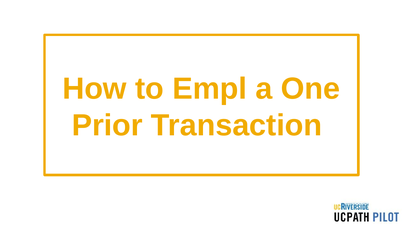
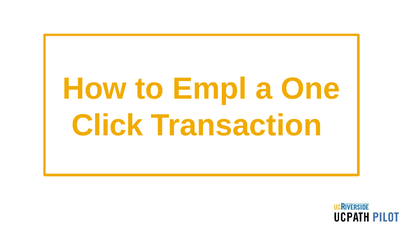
Prior: Prior -> Click
